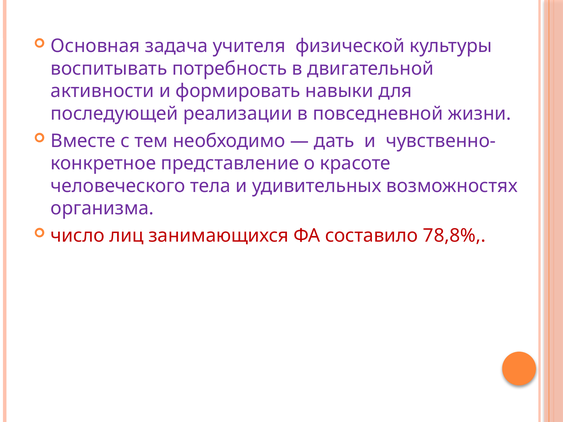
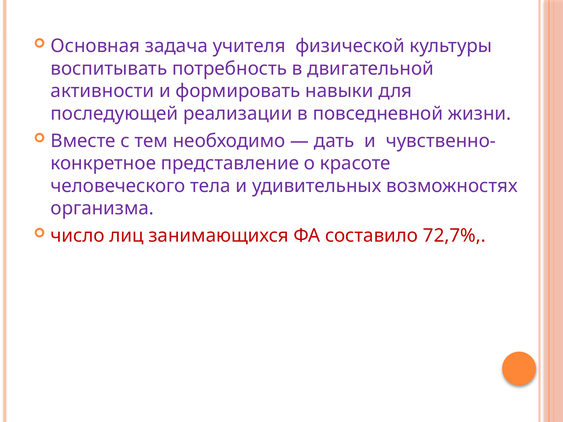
78,8%: 78,8% -> 72,7%
